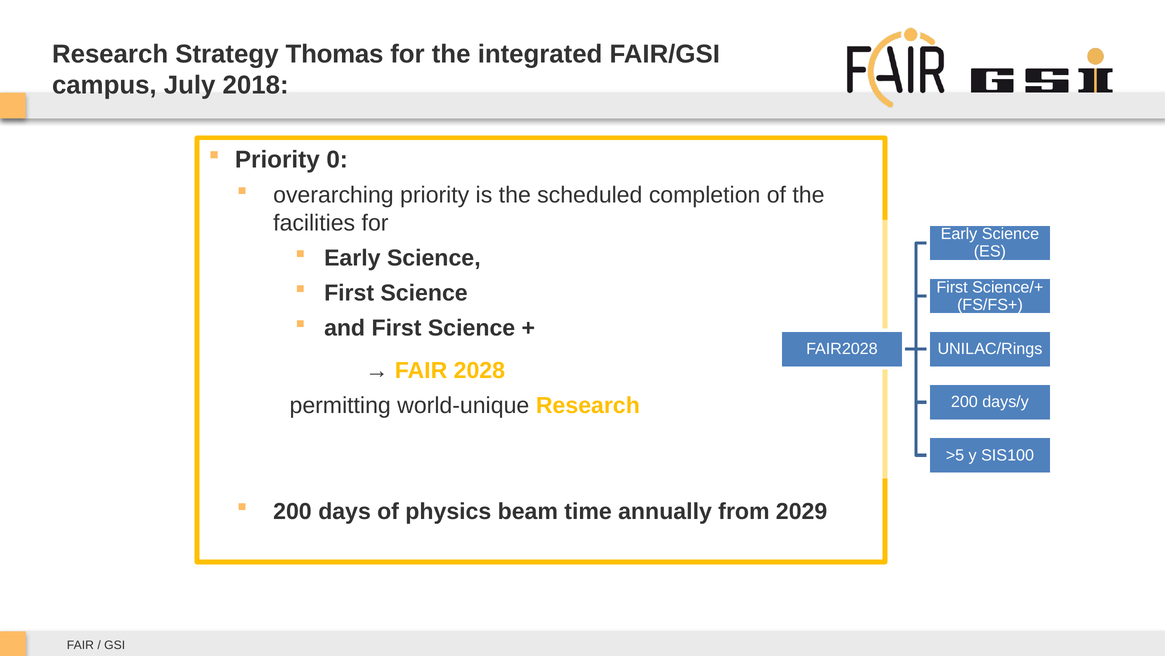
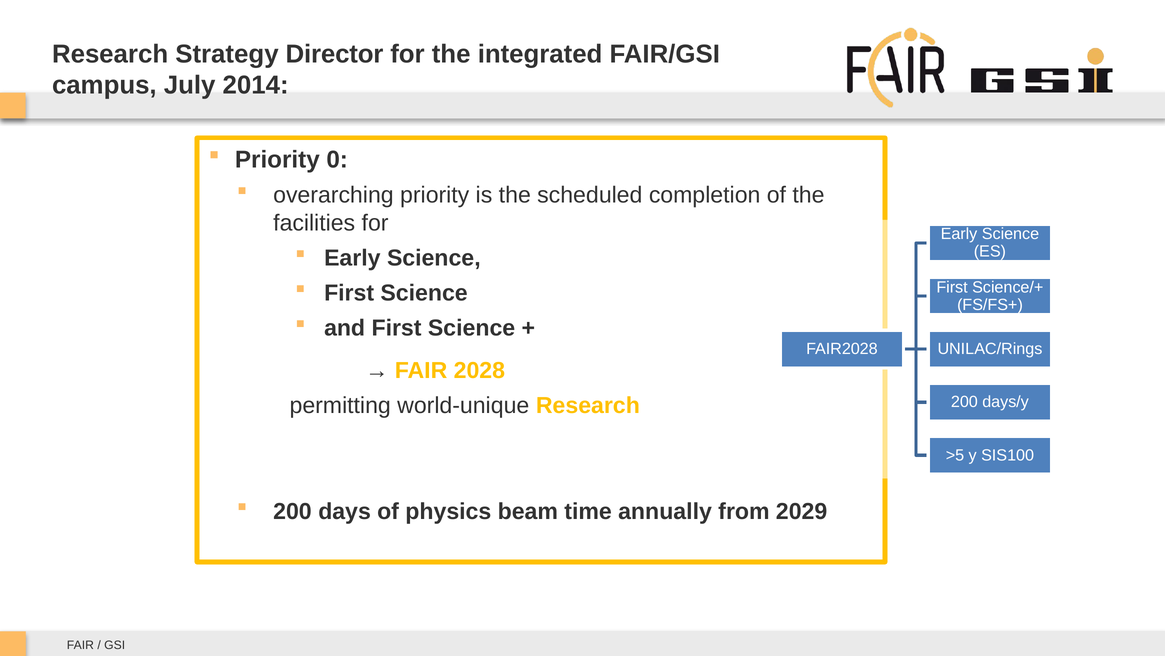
Thomas: Thomas -> Director
2018: 2018 -> 2014
